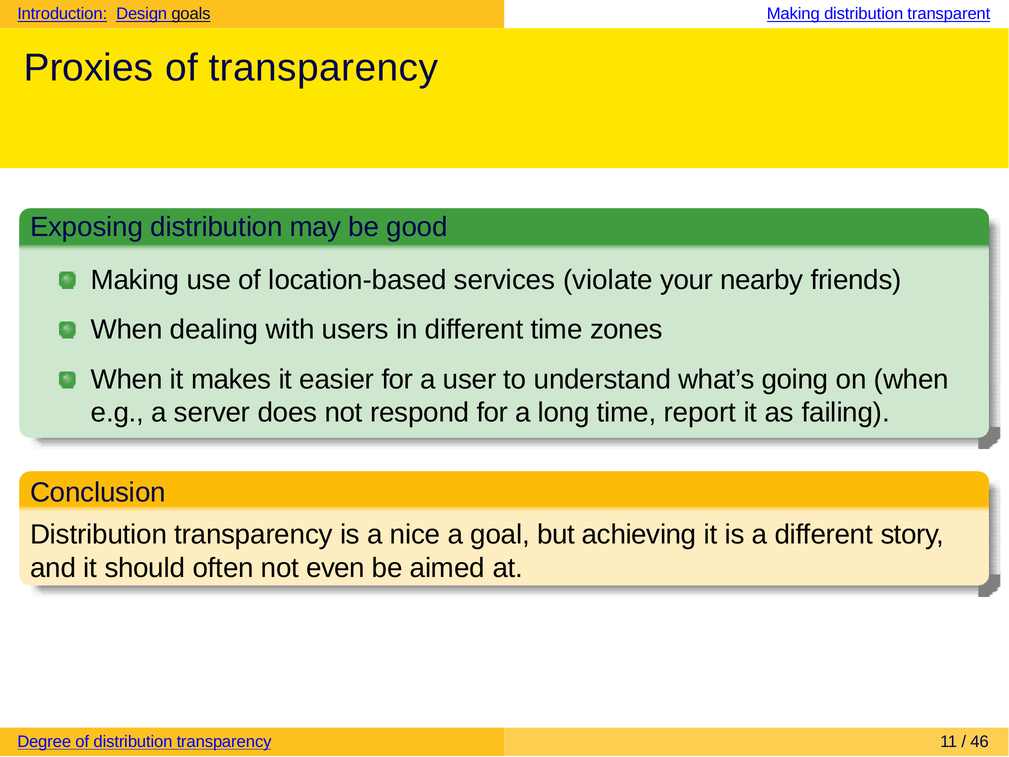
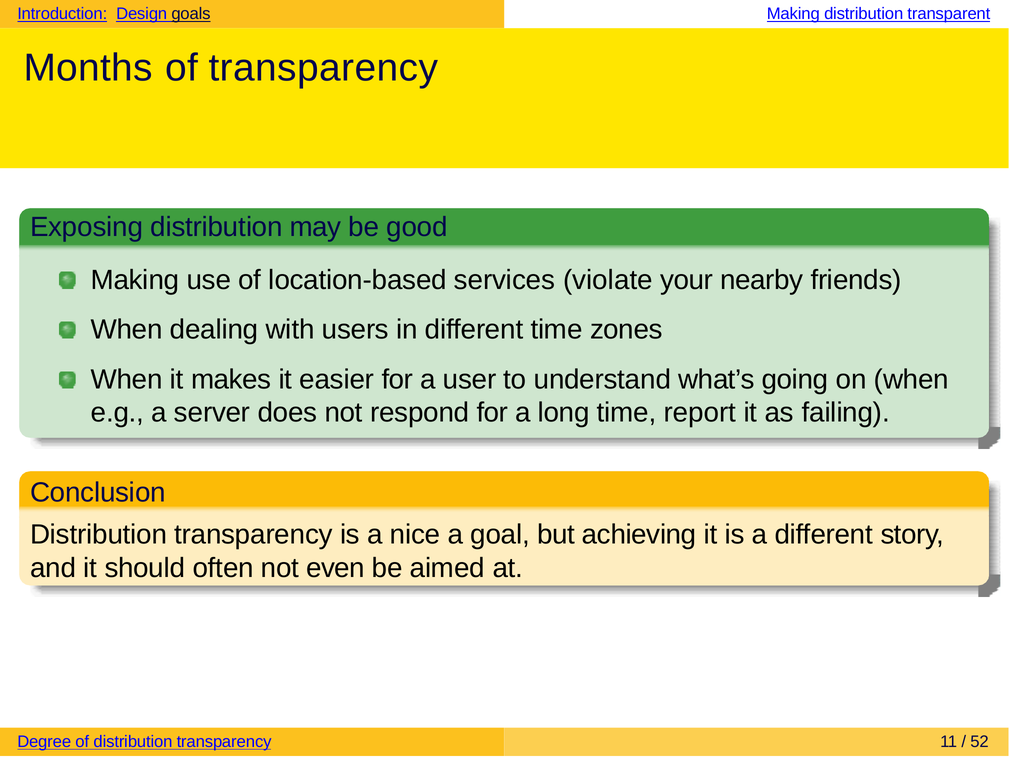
Proxies: Proxies -> Months
46: 46 -> 52
